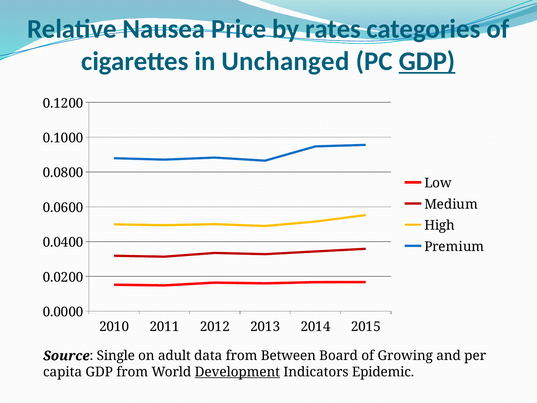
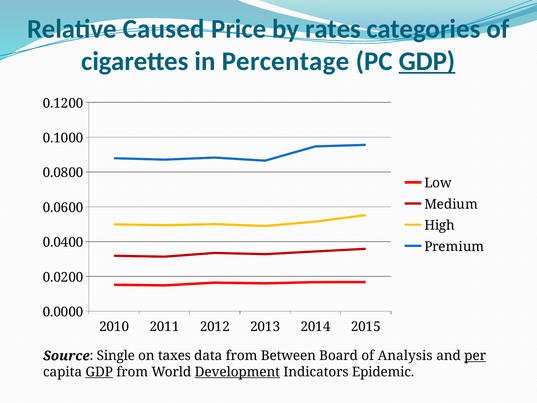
Nausea: Nausea -> Caused
Unchanged: Unchanged -> Percentage
adult: adult -> taxes
Growing: Growing -> Analysis
per underline: none -> present
GDP at (99, 372) underline: none -> present
